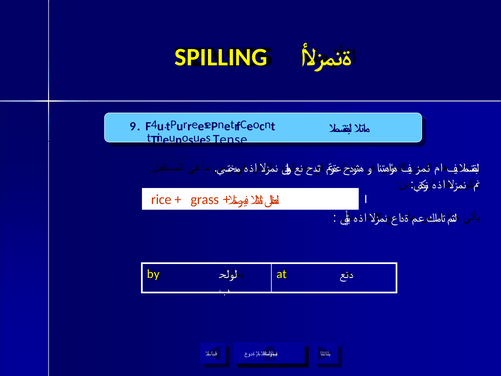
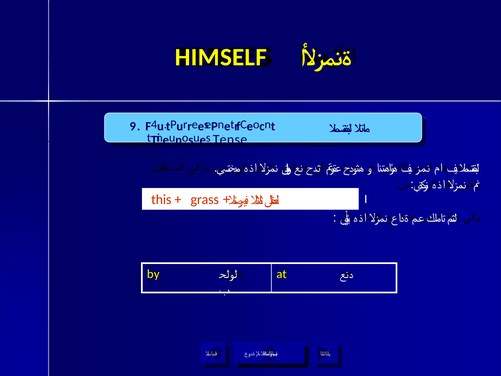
SPILLING: SPILLING -> HIMSELF
rice: rice -> this
